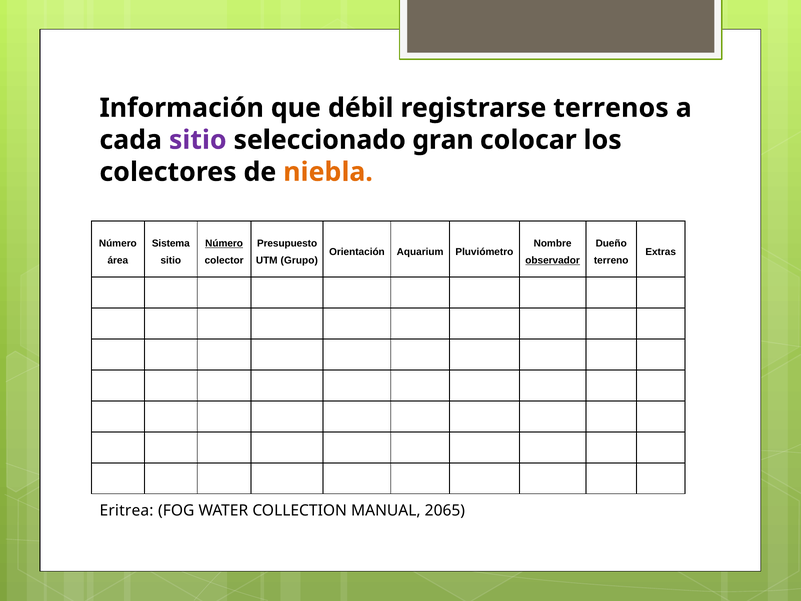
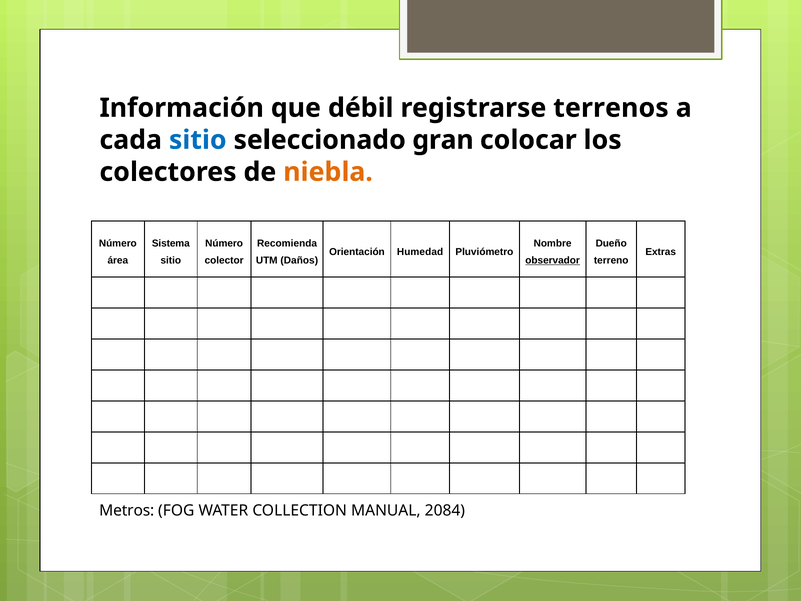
sitio at (198, 140) colour: purple -> blue
Número at (224, 243) underline: present -> none
Presupuesto: Presupuesto -> Recomienda
Aquarium: Aquarium -> Humedad
Grupo: Grupo -> Daños
Eritrea: Eritrea -> Metros
2065: 2065 -> 2084
